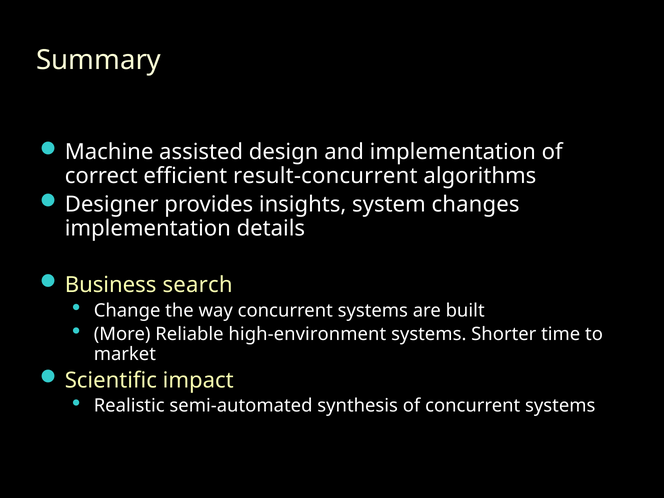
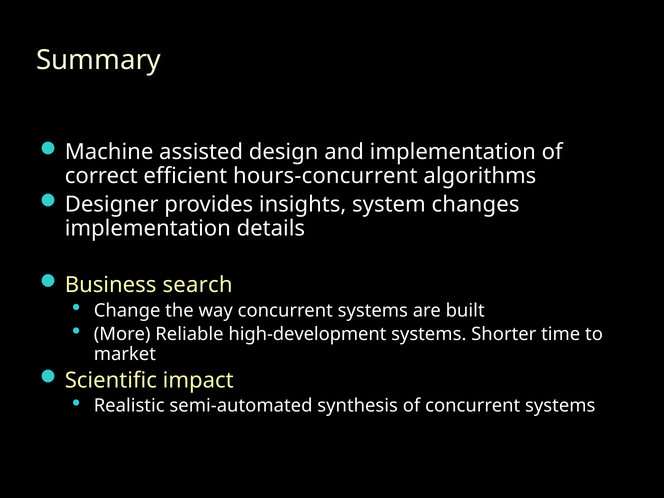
result-concurrent: result-concurrent -> hours-concurrent
high-environment: high-environment -> high-development
